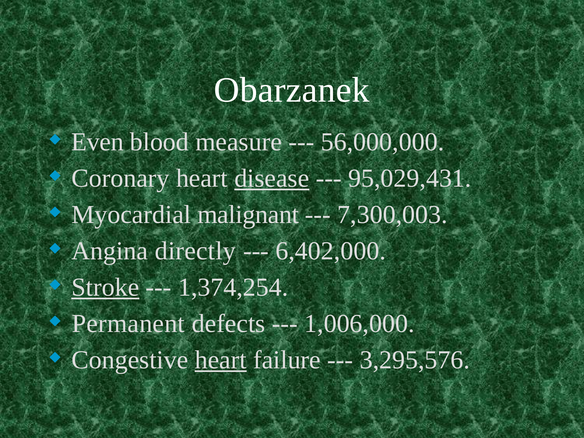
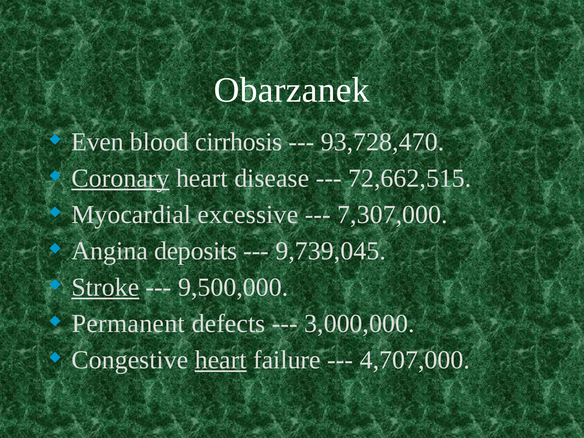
measure: measure -> cirrhosis
56,000,000: 56,000,000 -> 93,728,470
Coronary underline: none -> present
disease underline: present -> none
95,029,431: 95,029,431 -> 72,662,515
malignant: malignant -> excessive
7,300,003: 7,300,003 -> 7,307,000
directly: directly -> deposits
6,402,000: 6,402,000 -> 9,739,045
1,374,254: 1,374,254 -> 9,500,000
1,006,000: 1,006,000 -> 3,000,000
3,295,576: 3,295,576 -> 4,707,000
